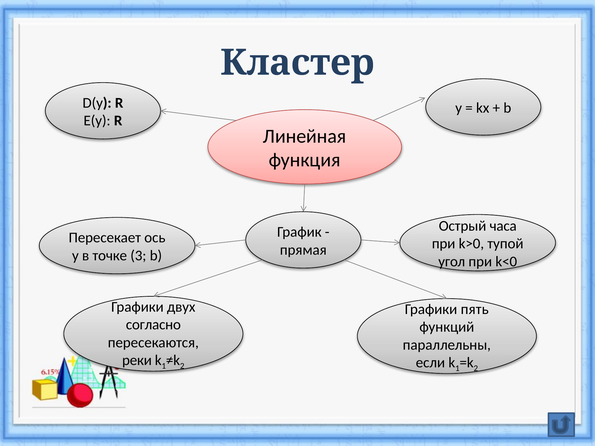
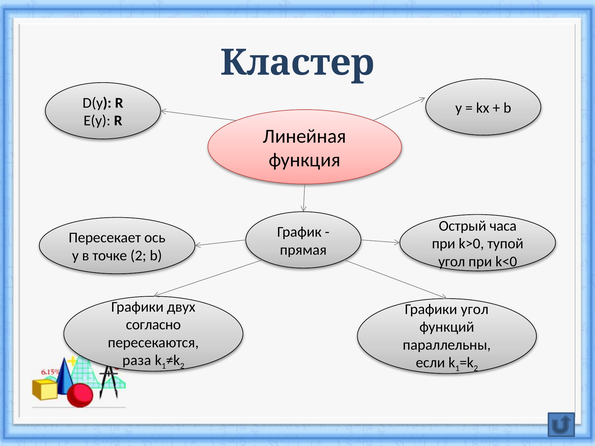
точке 3: 3 -> 2
Графики пять: пять -> угол
реки: реки -> раза
